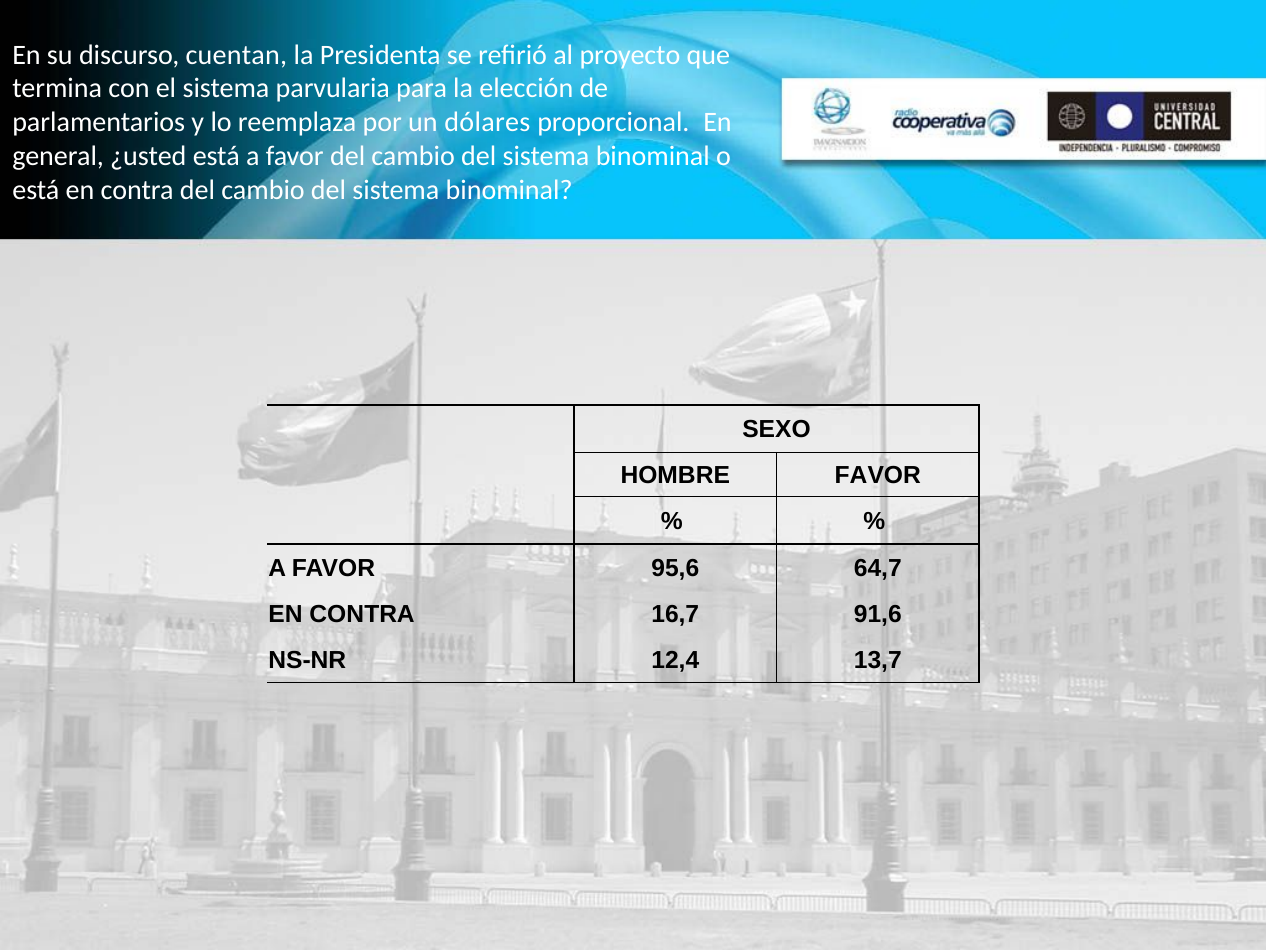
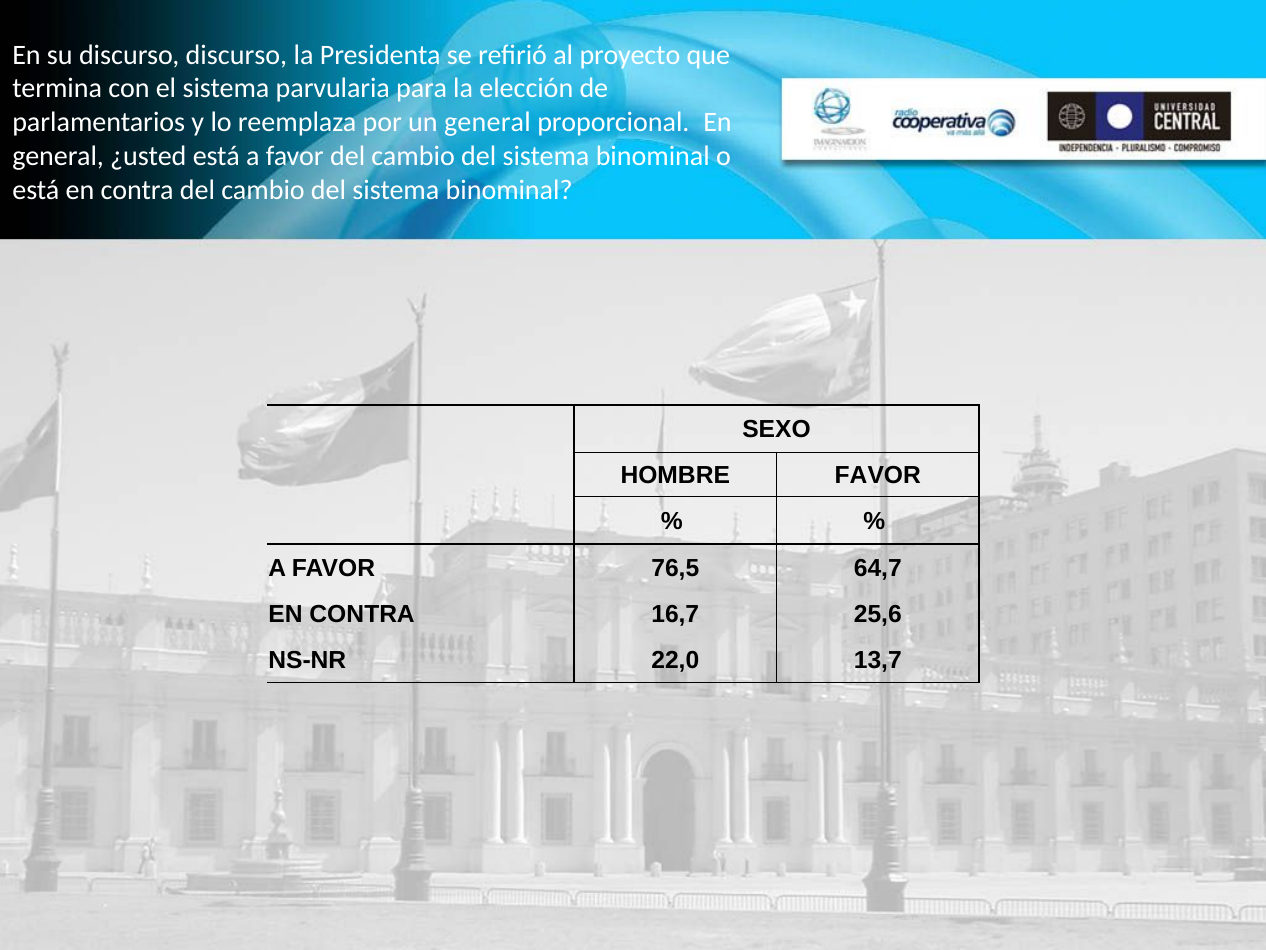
discurso cuentan: cuentan -> discurso
un dólares: dólares -> general
95,6: 95,6 -> 76,5
91,6: 91,6 -> 25,6
12,4: 12,4 -> 22,0
